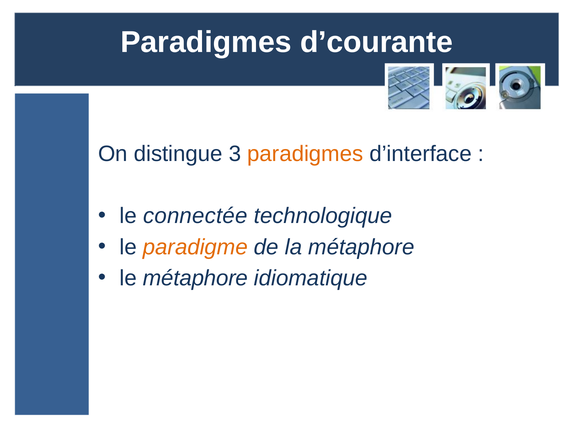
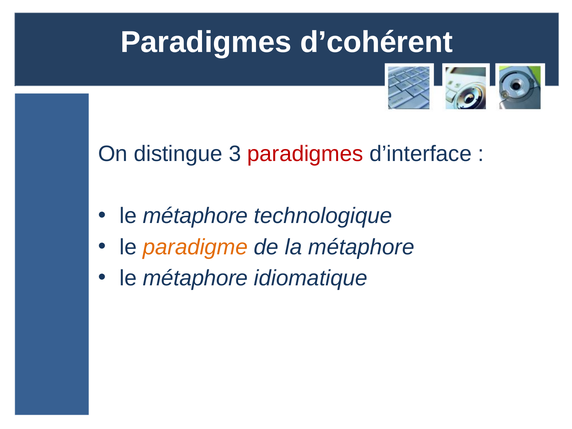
d’courante: d’courante -> d’cohérent
paradigmes at (305, 154) colour: orange -> red
connectée at (195, 216): connectée -> métaphore
